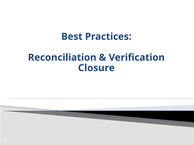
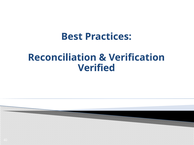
Closure: Closure -> Verified
